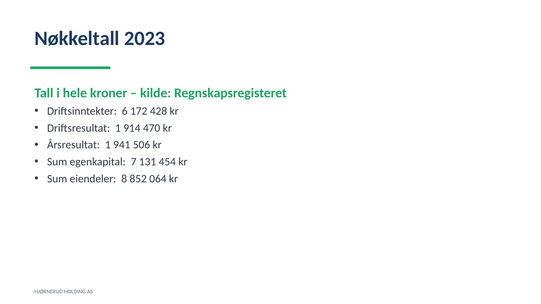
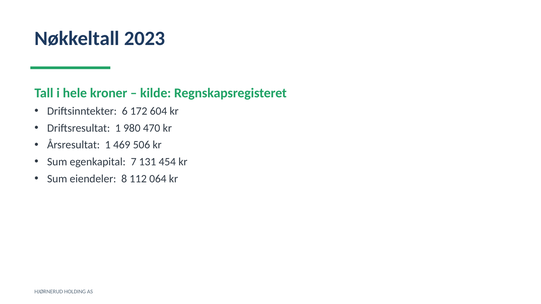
428: 428 -> 604
914: 914 -> 980
941: 941 -> 469
852: 852 -> 112
